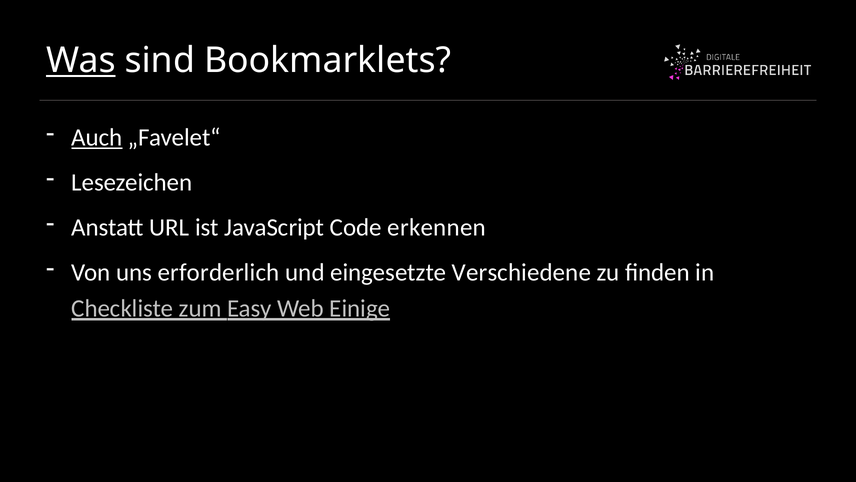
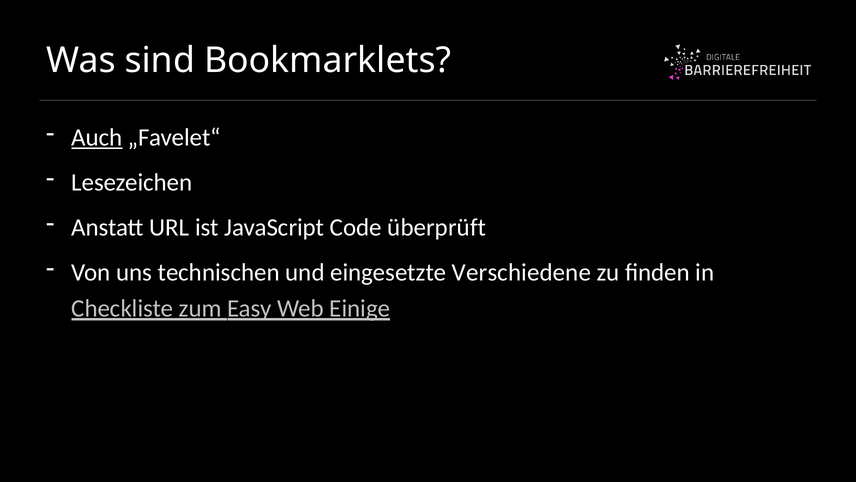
Was underline: present -> none
erkennen: erkennen -> überprüft
erforderlich: erforderlich -> technischen
